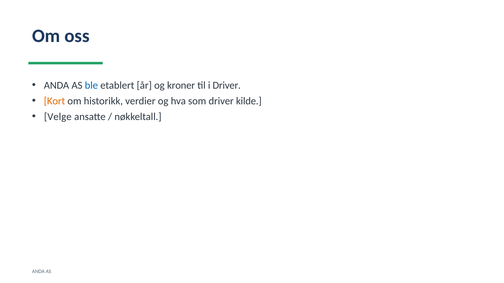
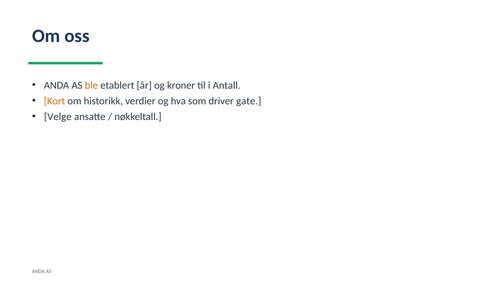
ble colour: blue -> orange
i Driver: Driver -> Antall
kilde: kilde -> gate
